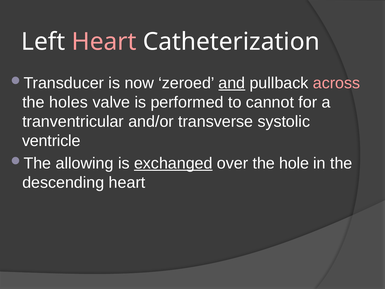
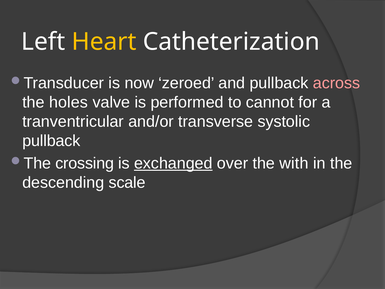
Heart at (104, 42) colour: pink -> yellow
and underline: present -> none
ventricle at (51, 141): ventricle -> pullback
allowing: allowing -> crossing
hole: hole -> with
descending heart: heart -> scale
